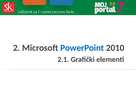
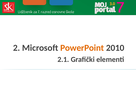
PowerPoint colour: blue -> orange
